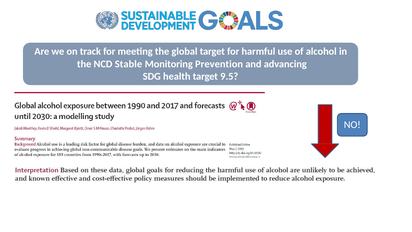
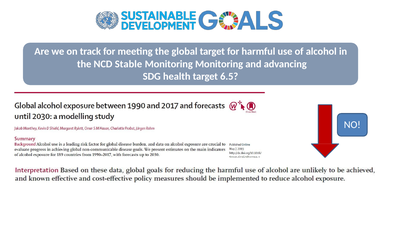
Monitoring Prevention: Prevention -> Monitoring
9.5: 9.5 -> 6.5
